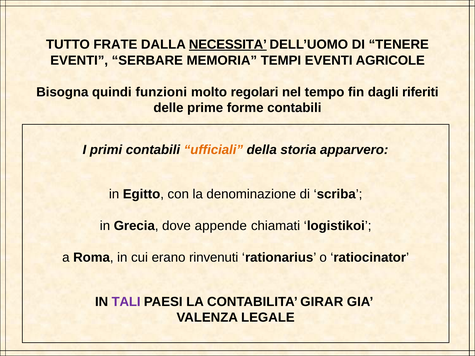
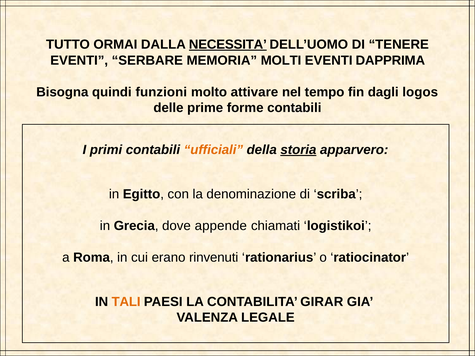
FRATE: FRATE -> ORMAI
TEMPI: TEMPI -> MOLTI
AGRICOLE: AGRICOLE -> DAPPRIMA
regolari: regolari -> attivare
riferiti: riferiti -> logos
storia underline: none -> present
TALI colour: purple -> orange
